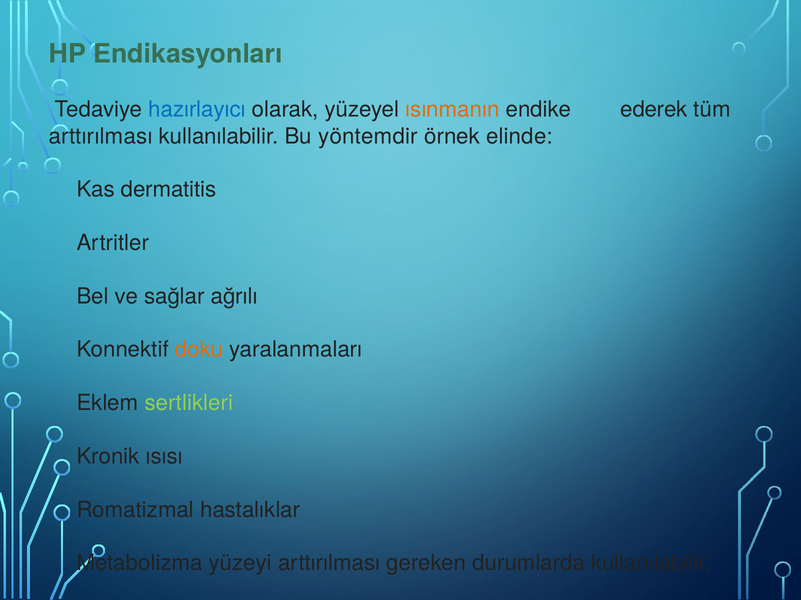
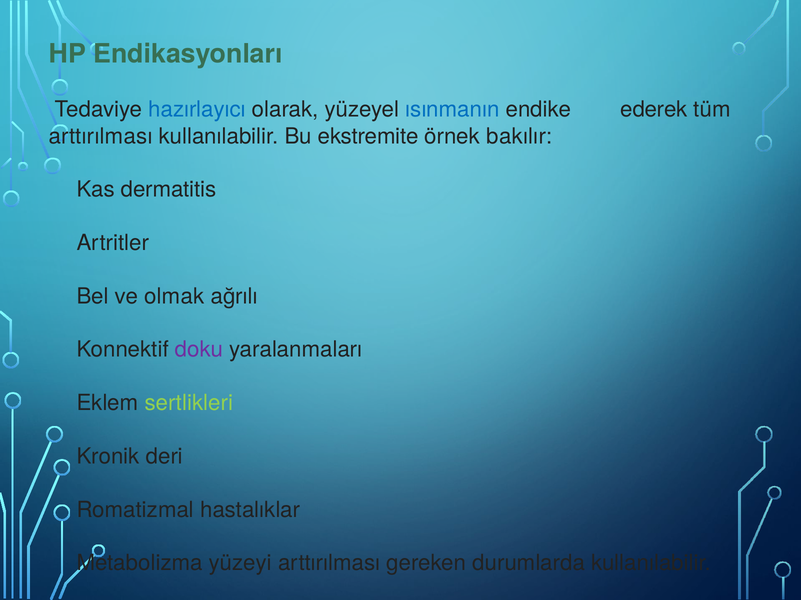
ısınmanın colour: orange -> blue
yöntemdir: yöntemdir -> ekstremite
elinde: elinde -> bakılır
sağlar: sağlar -> olmak
doku colour: orange -> purple
ısısı: ısısı -> deri
